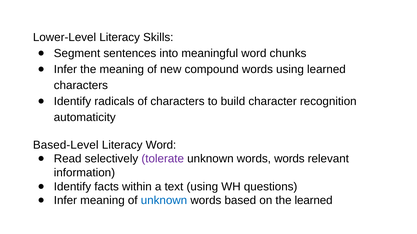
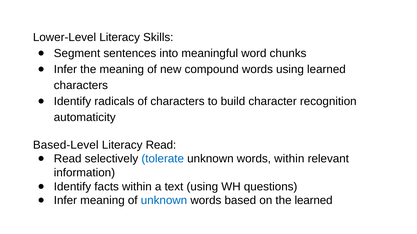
Literacy Word: Word -> Read
tolerate colour: purple -> blue
words words: words -> within
